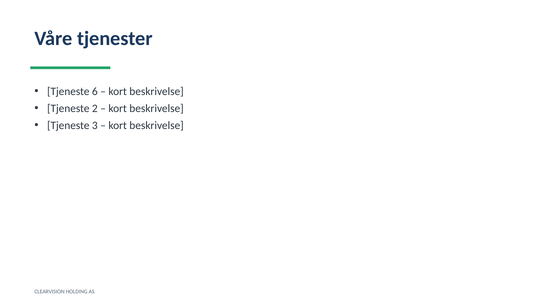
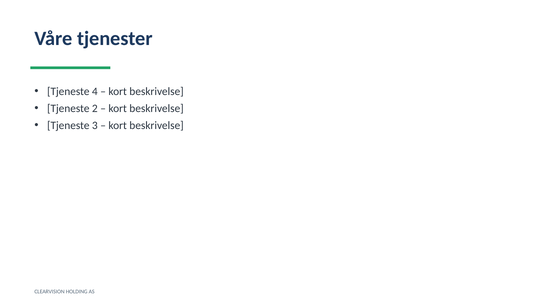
6: 6 -> 4
